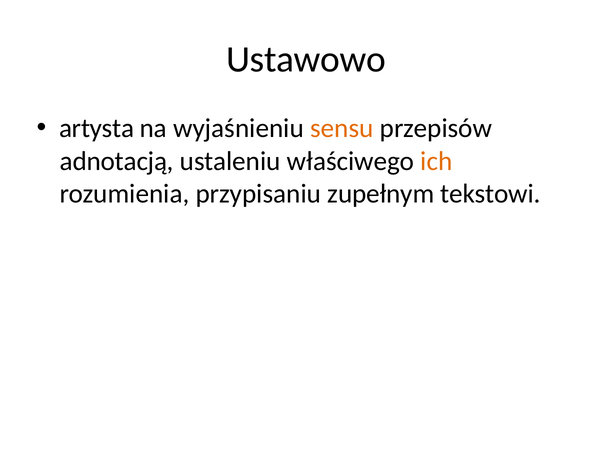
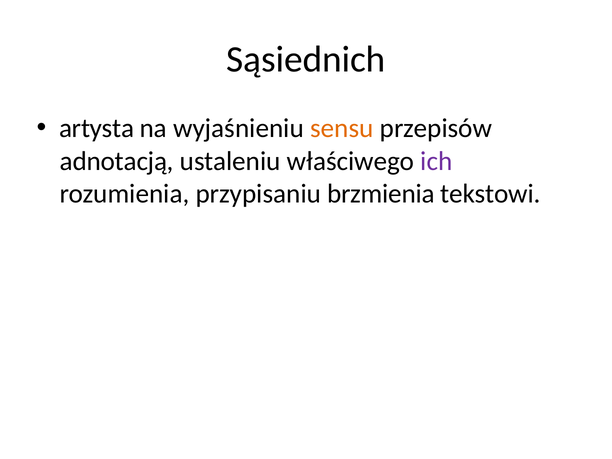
Ustawowo: Ustawowo -> Sąsiednich
ich colour: orange -> purple
zupełnym: zupełnym -> brzmienia
